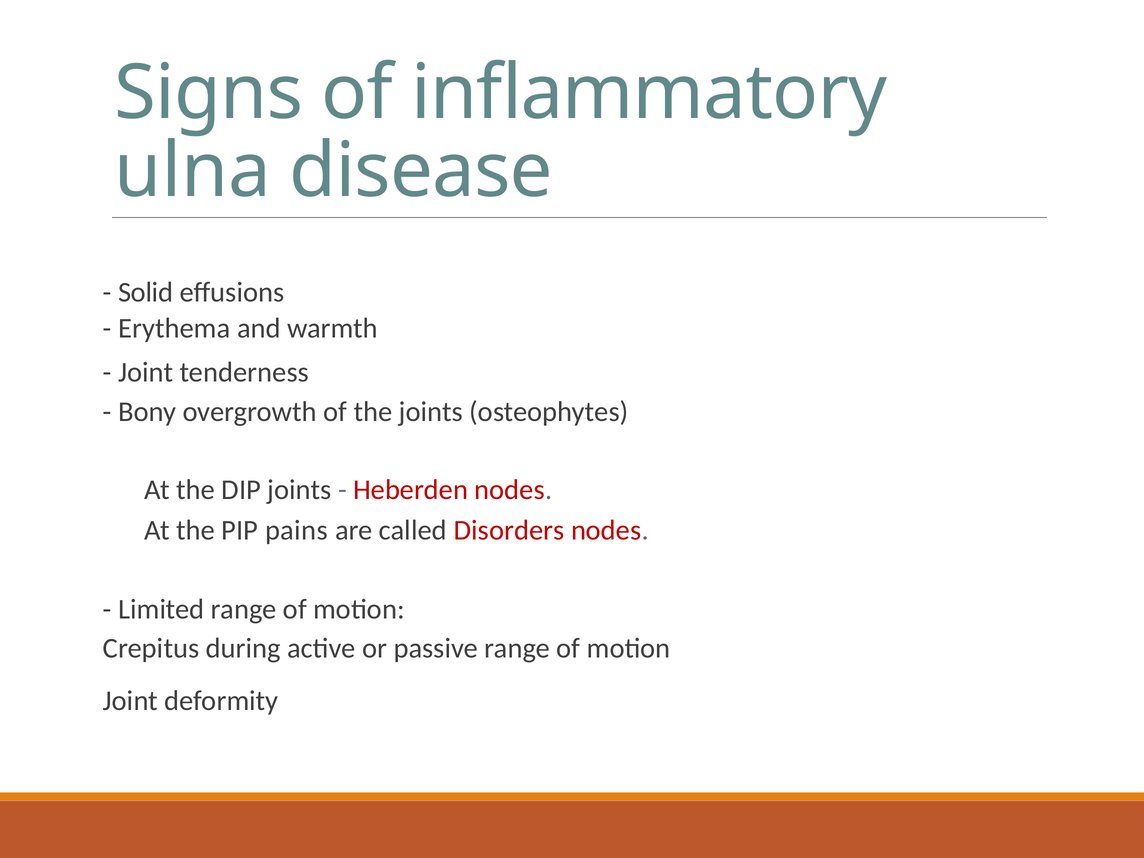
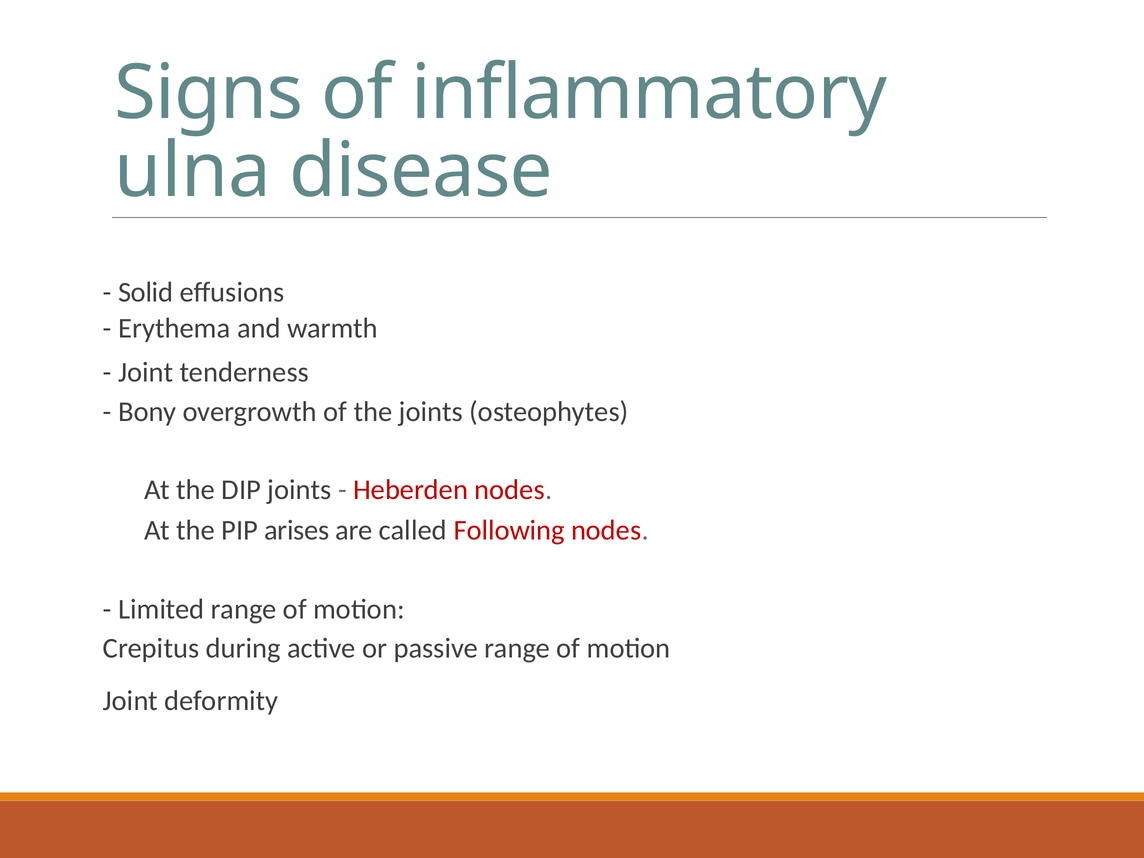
pains: pains -> arises
Disorders: Disorders -> Following
